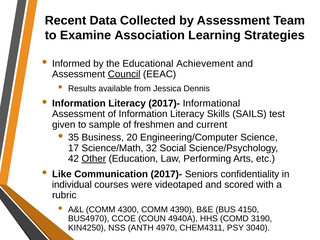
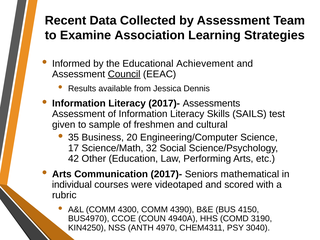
Informational: Informational -> Assessments
current: current -> cultural
Other underline: present -> none
Like at (62, 174): Like -> Arts
confidentiality: confidentiality -> mathematical
